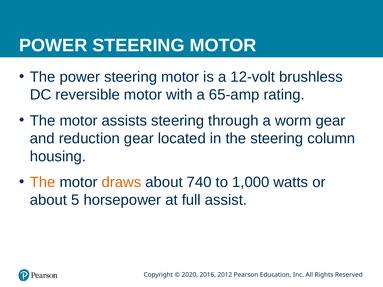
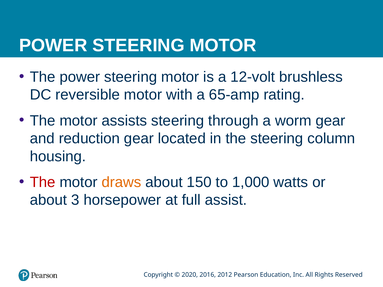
The at (43, 182) colour: orange -> red
740: 740 -> 150
5: 5 -> 3
